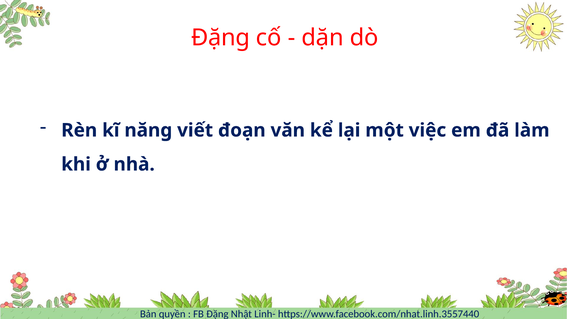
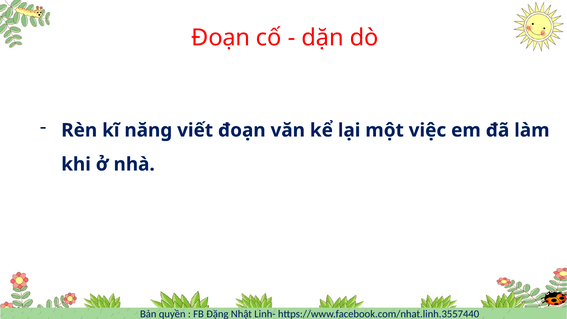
Đặng at (221, 38): Đặng -> Đoạn
